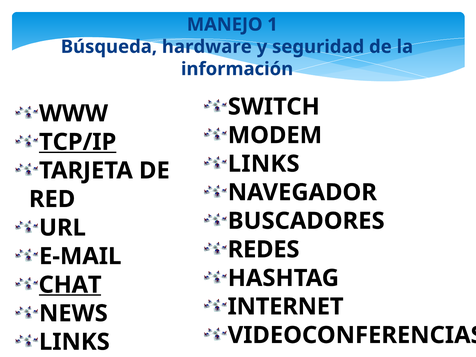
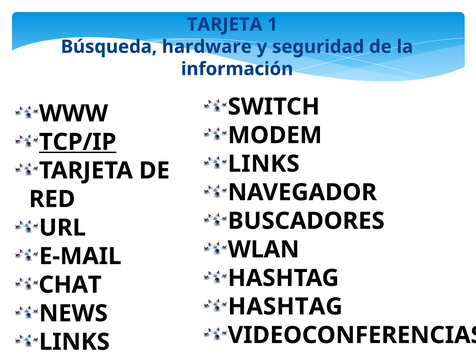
MANEJO at (225, 25): MANEJO -> TARJETA
REDES: REDES -> WLAN
CHAT underline: present -> none
INTERNET at (286, 307): INTERNET -> HASHTAG
